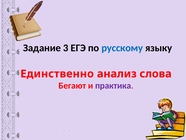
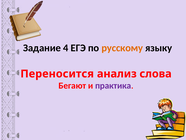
3: 3 -> 4
русскому colour: blue -> orange
Единственно: Единственно -> Переносится
